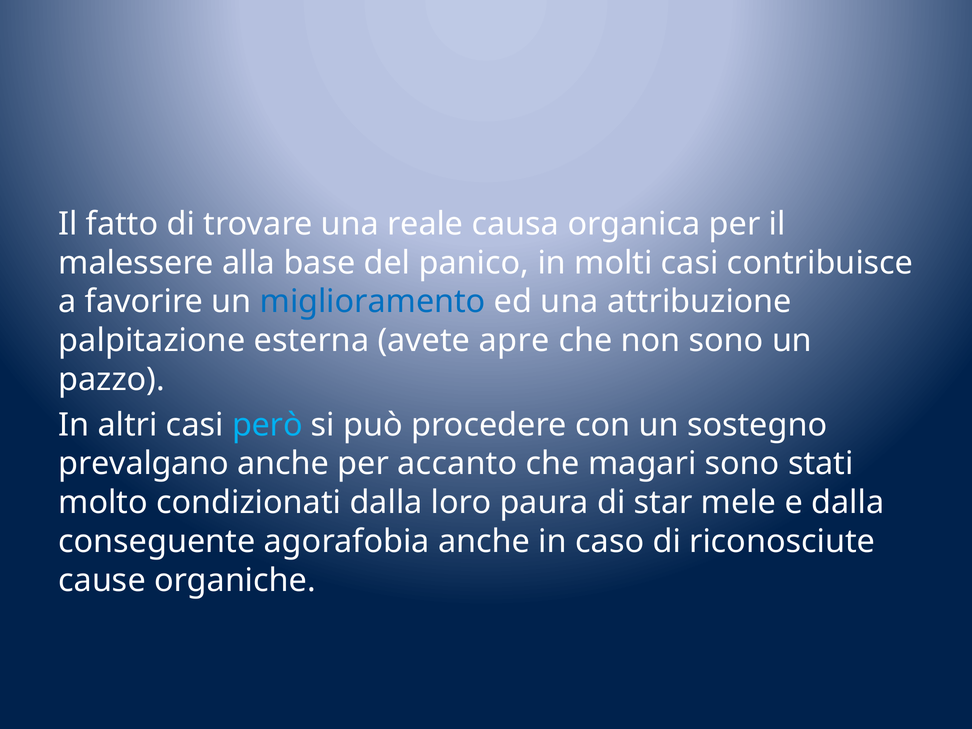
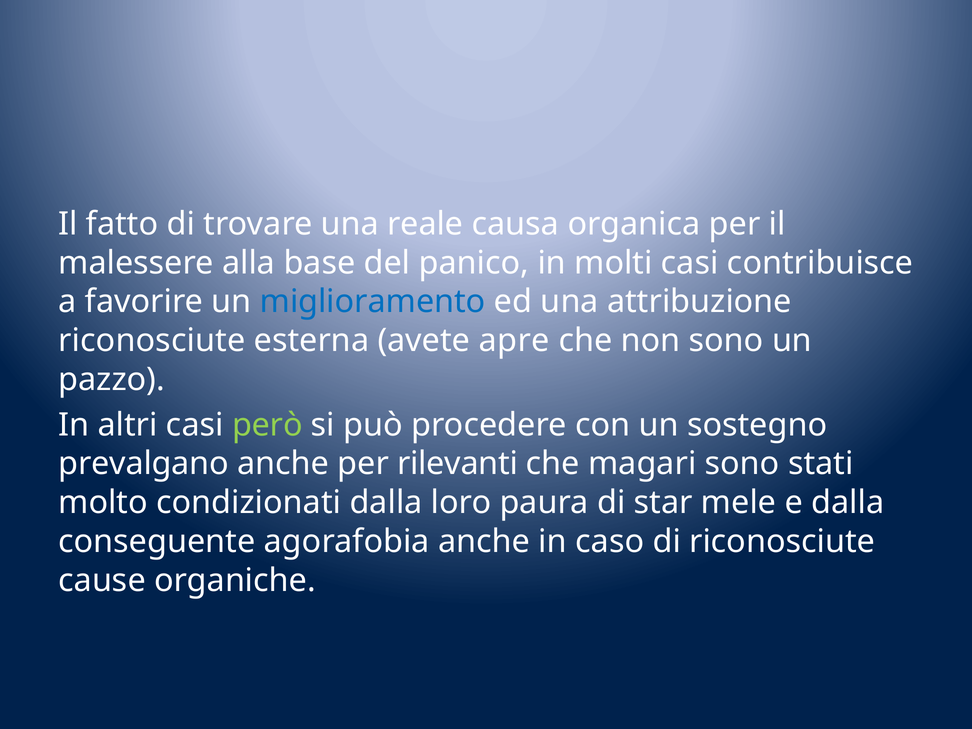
palpitazione at (152, 341): palpitazione -> riconosciute
però colour: light blue -> light green
accanto: accanto -> rilevanti
